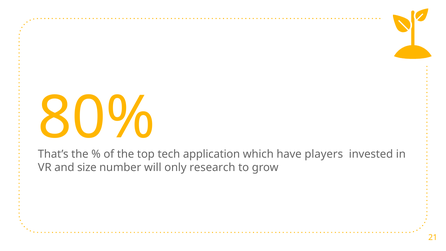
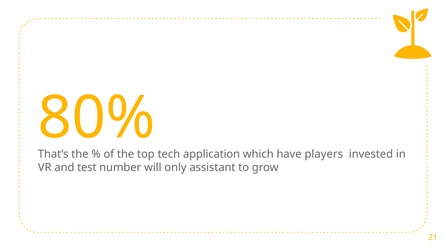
size: size -> test
research: research -> assistant
